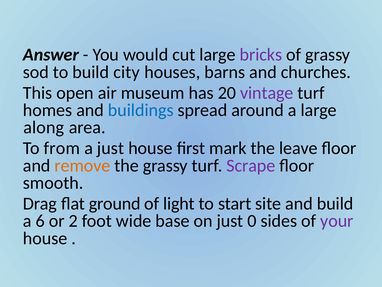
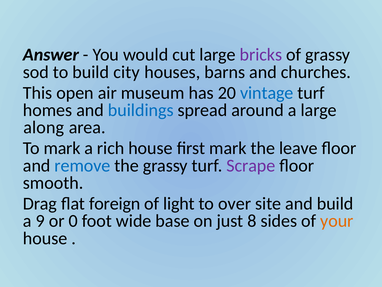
vintage colour: purple -> blue
To from: from -> mark
a just: just -> rich
remove colour: orange -> blue
ground: ground -> foreign
start: start -> over
6: 6 -> 9
2: 2 -> 0
0: 0 -> 8
your colour: purple -> orange
